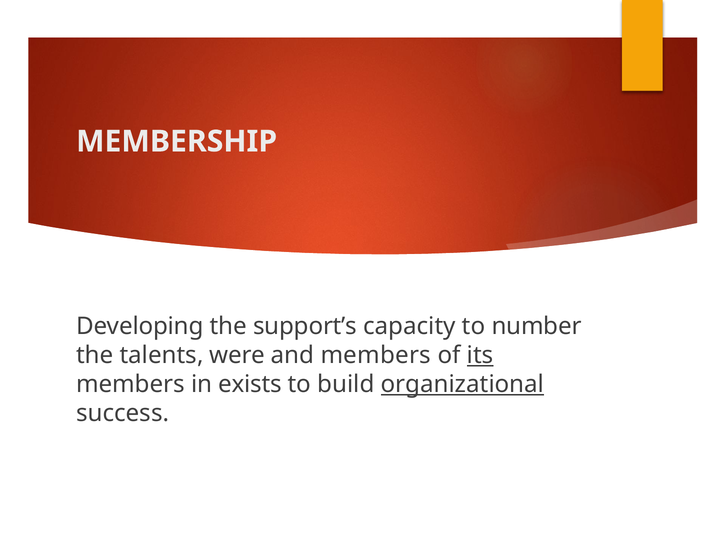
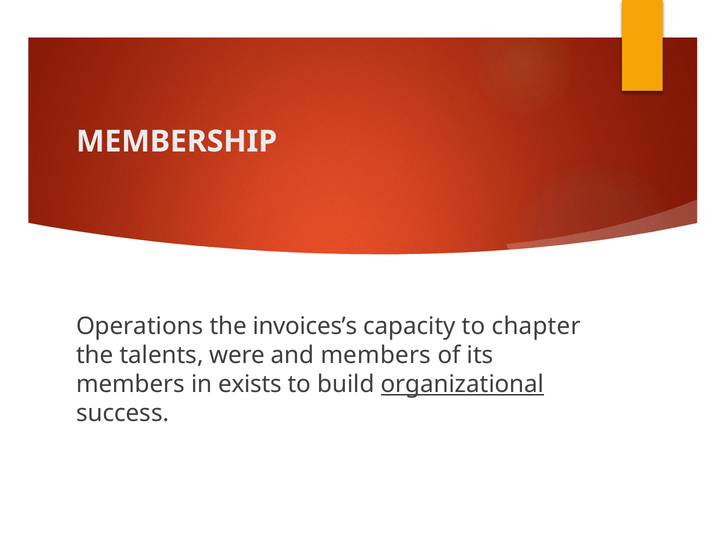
Developing: Developing -> Operations
support’s: support’s -> invoices’s
number: number -> chapter
its underline: present -> none
